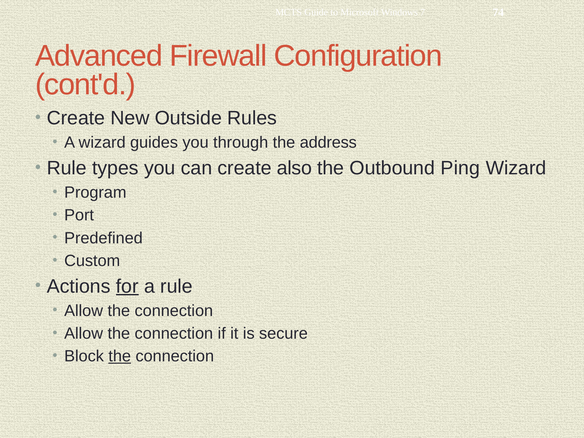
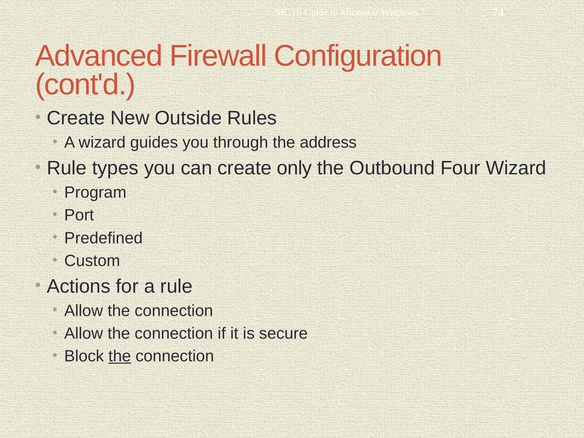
also: also -> only
Ping: Ping -> Four
for underline: present -> none
